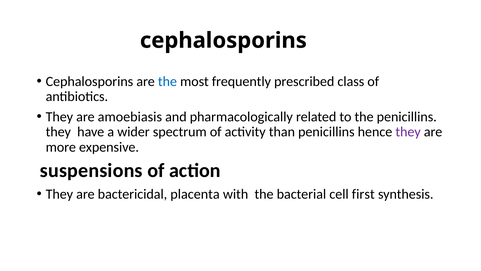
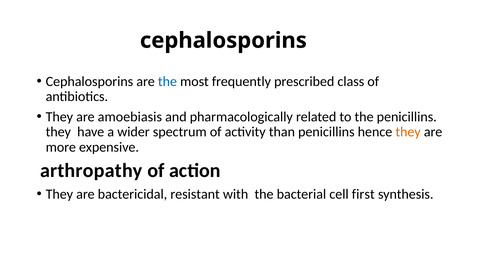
they at (408, 132) colour: purple -> orange
suspensions: suspensions -> arthropathy
placenta: placenta -> resistant
